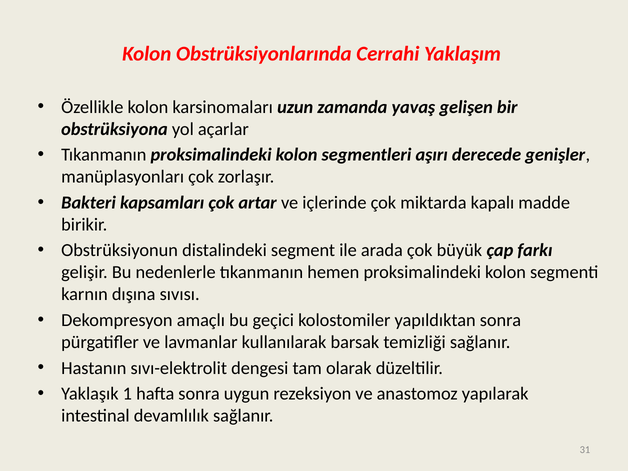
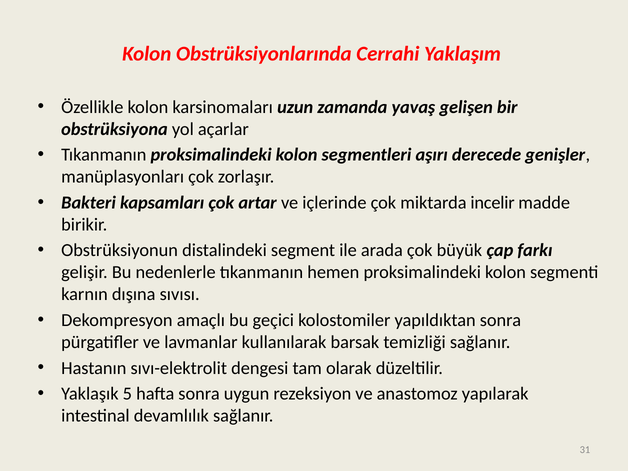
kapalı: kapalı -> incelir
1: 1 -> 5
